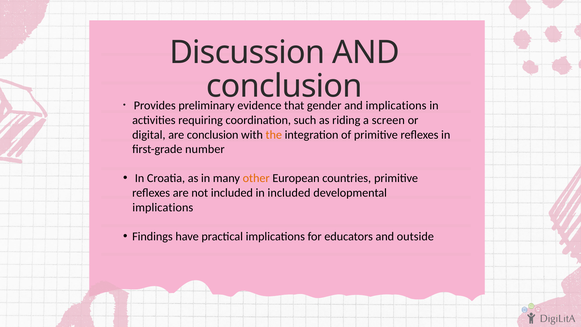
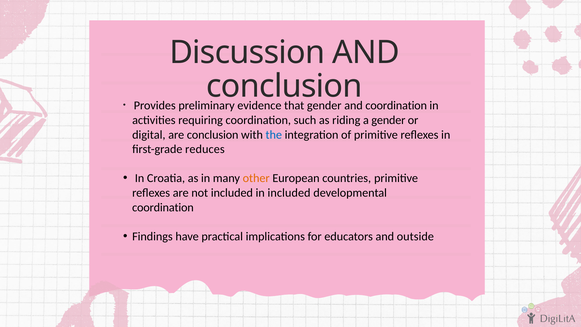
implications at (396, 106): implications -> coordination
a screen: screen -> gender
the colour: orange -> blue
number: number -> reduces
implications at (163, 207): implications -> coordination
